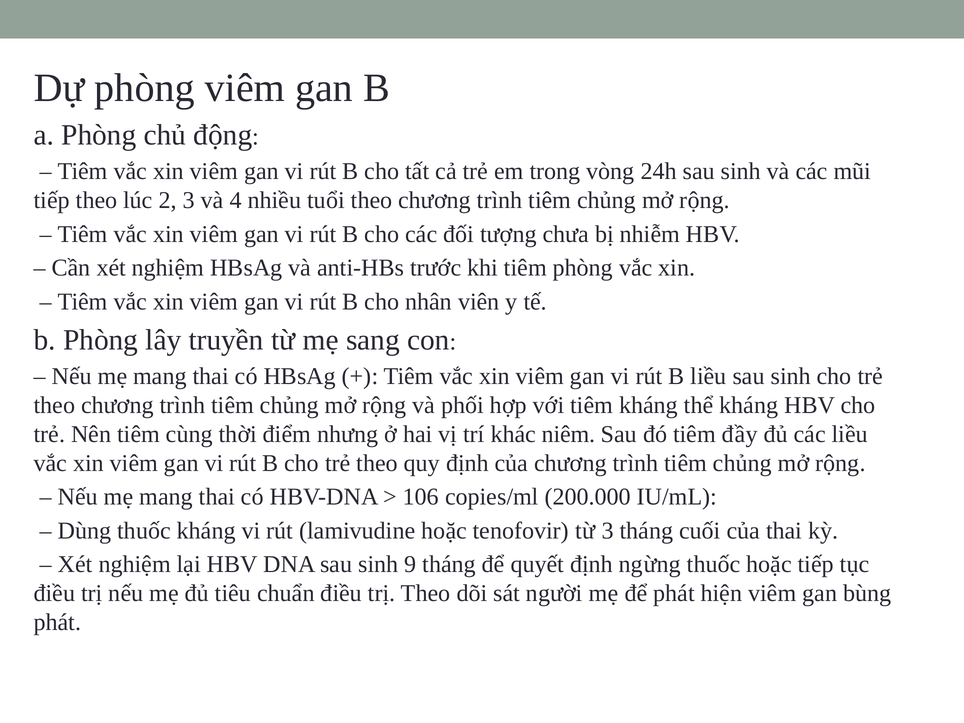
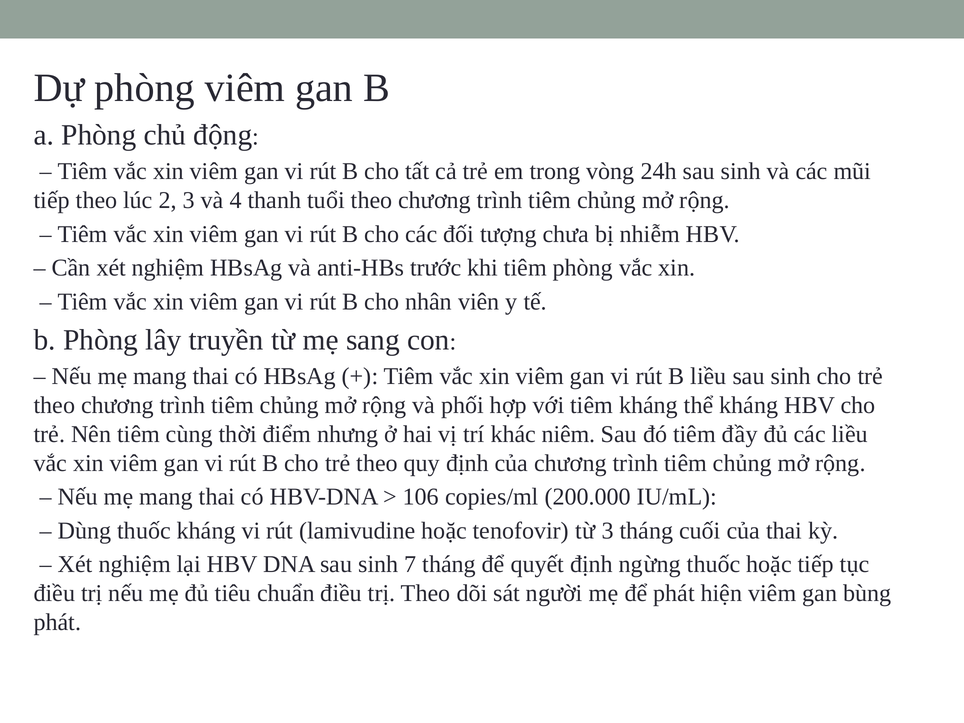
nhiều: nhiều -> thanh
9: 9 -> 7
